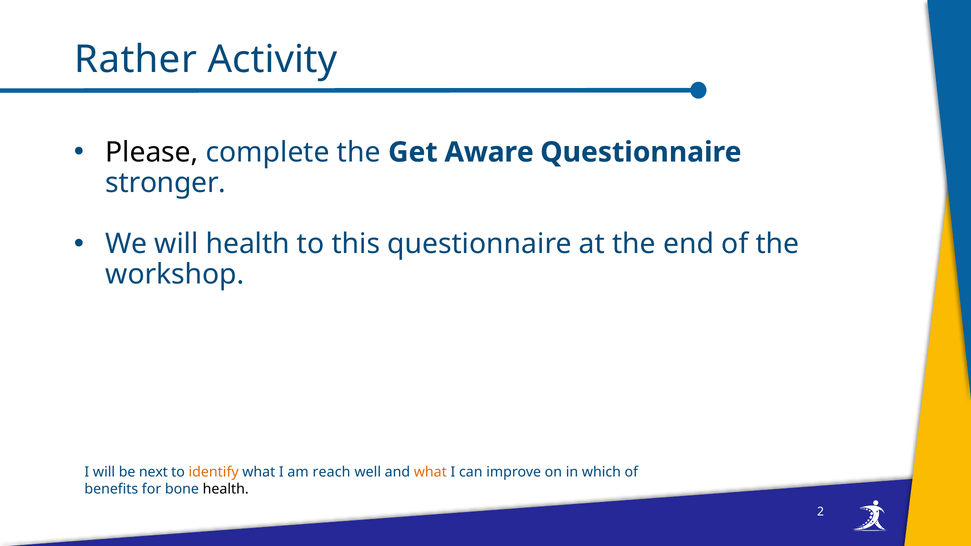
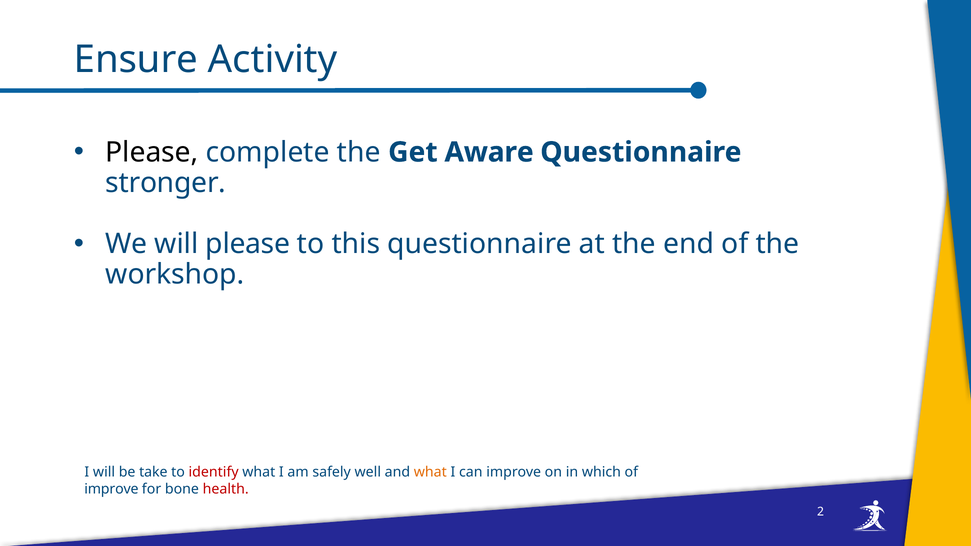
Rather: Rather -> Ensure
will health: health -> please
next: next -> take
identify colour: orange -> red
reach: reach -> safely
benefits at (111, 489): benefits -> improve
health at (226, 489) colour: black -> red
